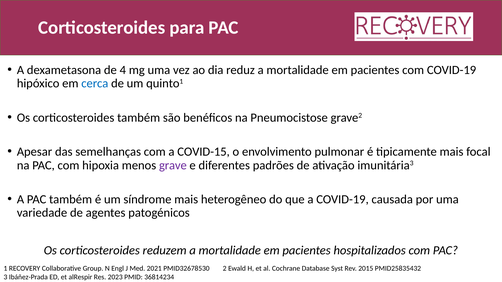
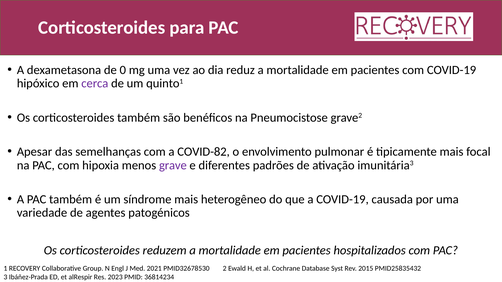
4: 4 -> 0
cerca colour: blue -> purple
COVID-15: COVID-15 -> COVID-82
